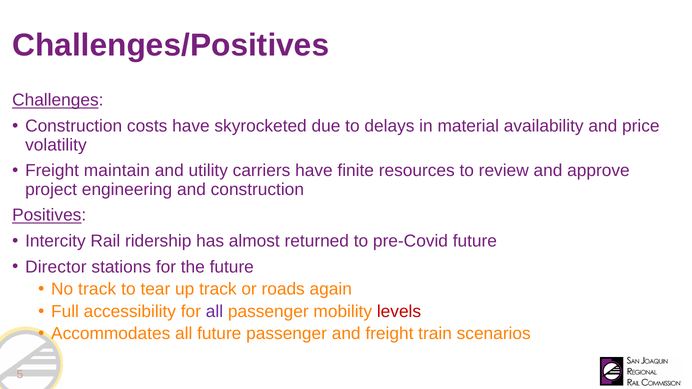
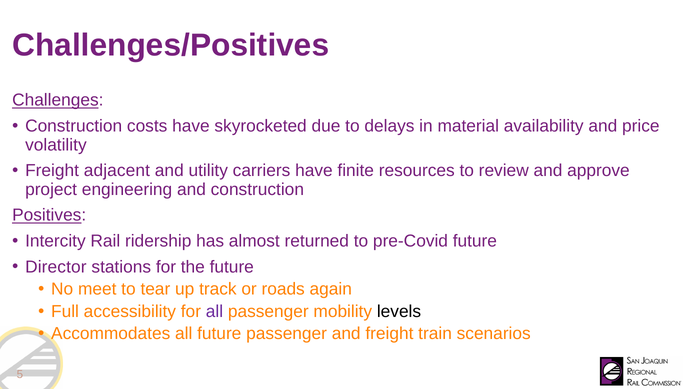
maintain: maintain -> adjacent
No track: track -> meet
levels colour: red -> black
